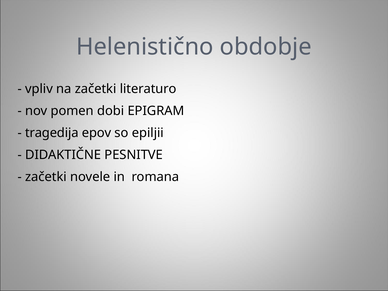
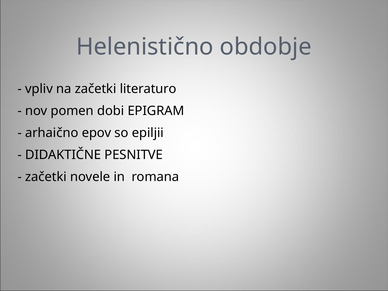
tragedija: tragedija -> arhaično
